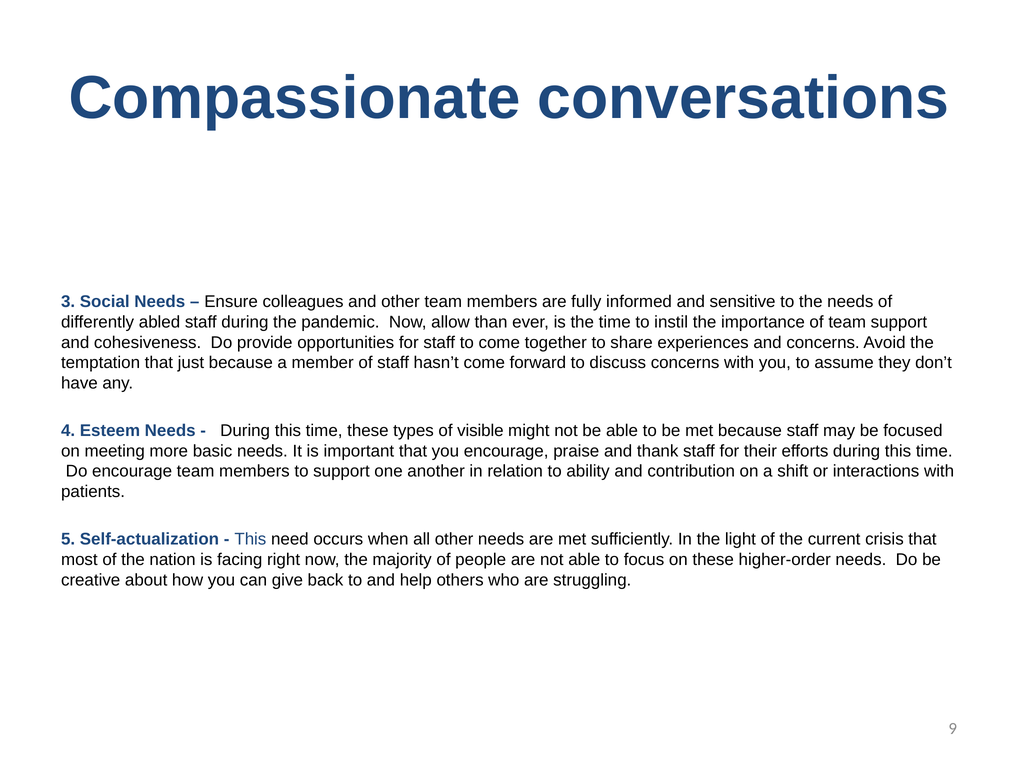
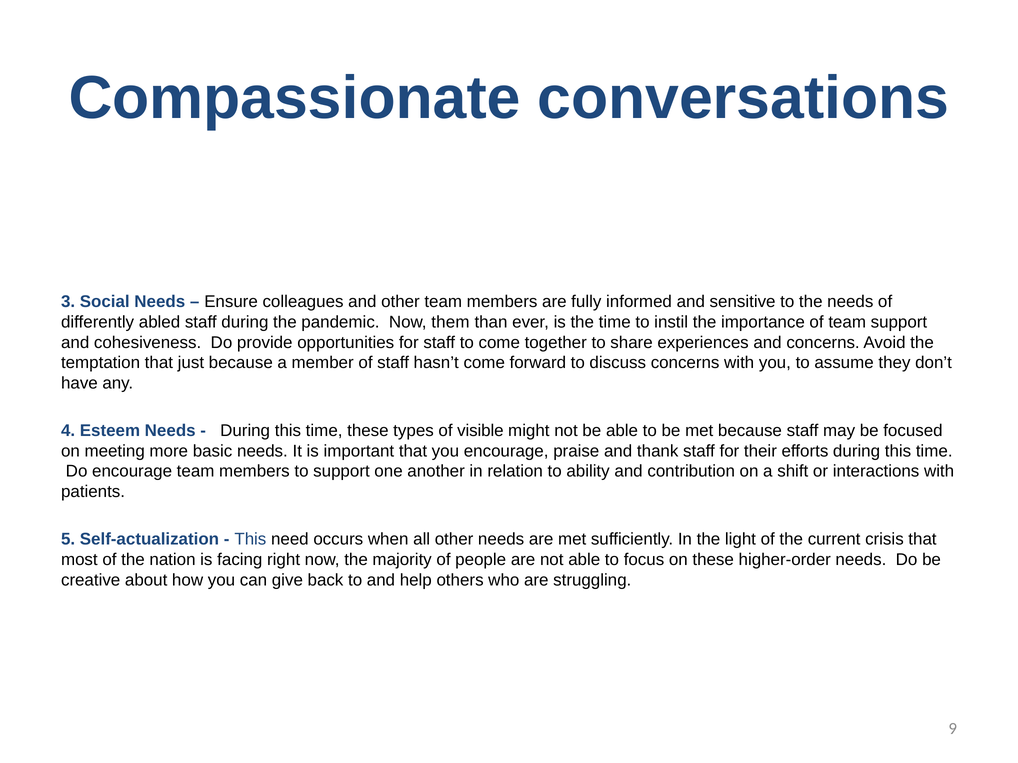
allow: allow -> them
